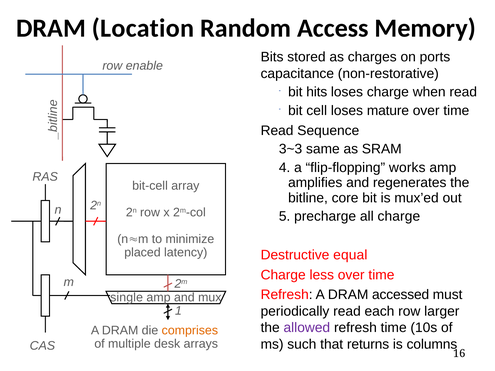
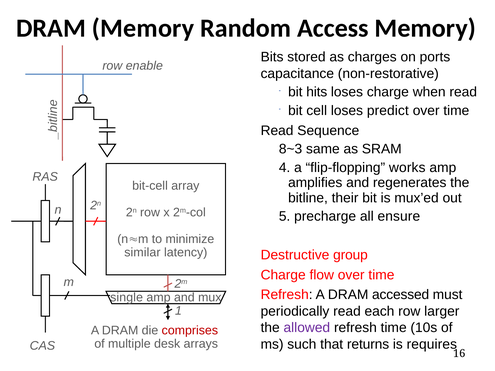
DRAM Location: Location -> Memory
mature: mature -> predict
3~3: 3~3 -> 8~3
core: core -> their
all charge: charge -> ensure
placed: placed -> similar
equal: equal -> group
less: less -> flow
comprises colour: orange -> red
columns: columns -> requires
